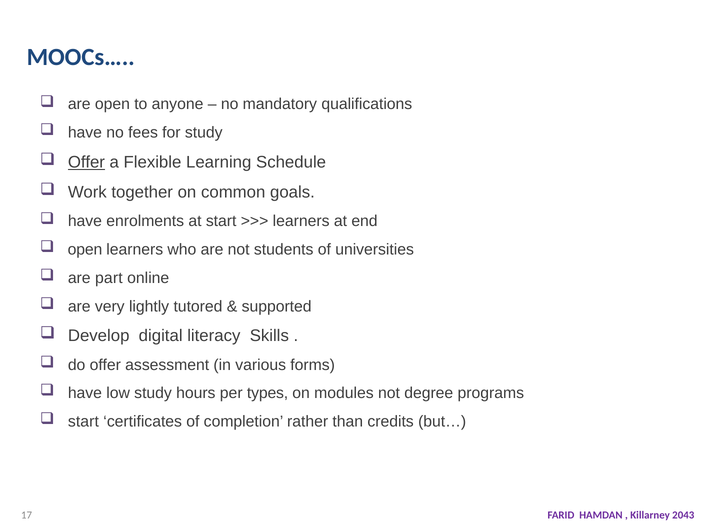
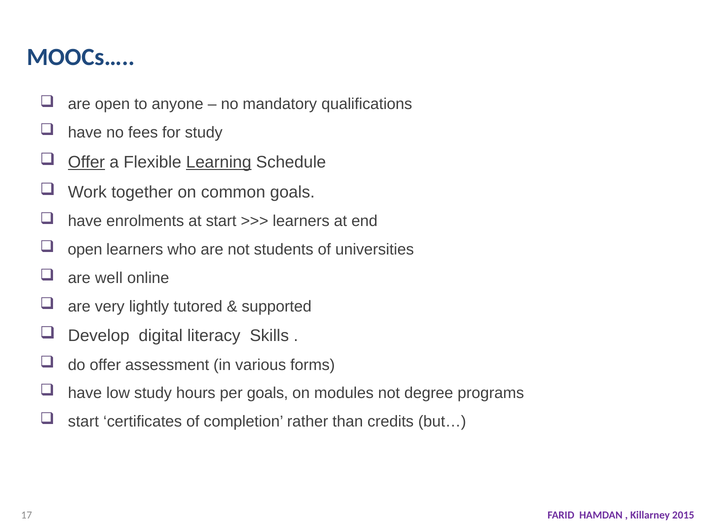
Learning underline: none -> present
part: part -> well
per types: types -> goals
2043: 2043 -> 2015
